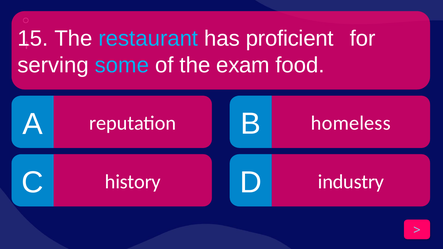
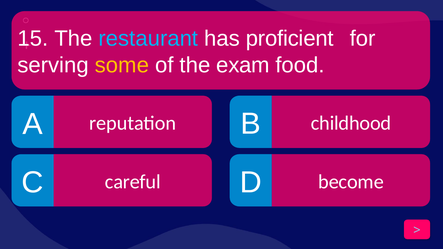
some colour: light blue -> yellow
homeless: homeless -> childhood
history: history -> careful
industry: industry -> become
